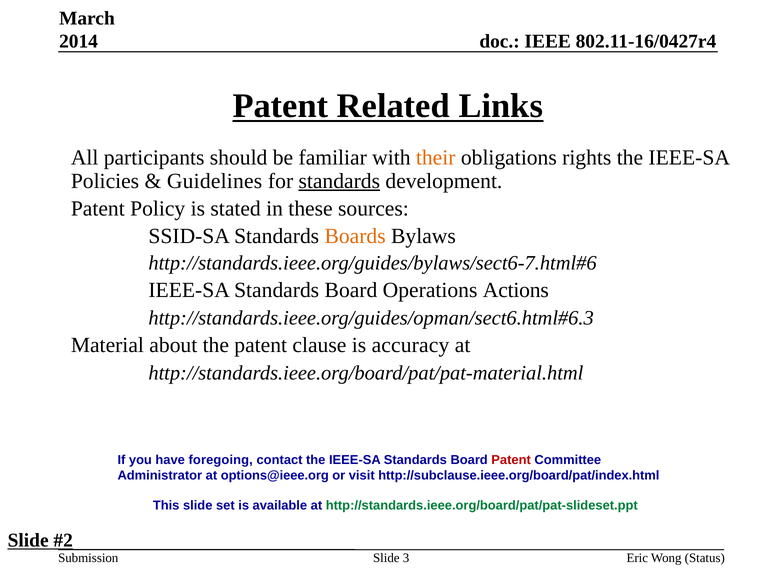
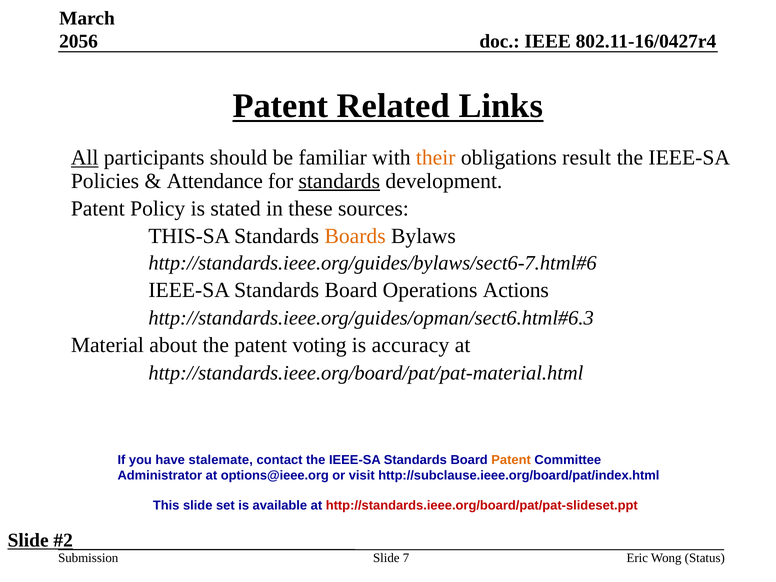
2014: 2014 -> 2056
All underline: none -> present
rights: rights -> result
Guidelines: Guidelines -> Attendance
SSID-SA: SSID-SA -> THIS-SA
clause: clause -> voting
foregoing: foregoing -> stalemate
Patent at (511, 460) colour: red -> orange
http://standards.ieee.org/board/pat/pat-slideset.ppt colour: green -> red
3: 3 -> 7
